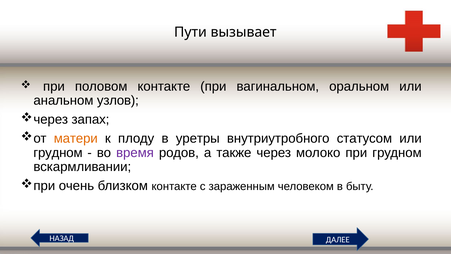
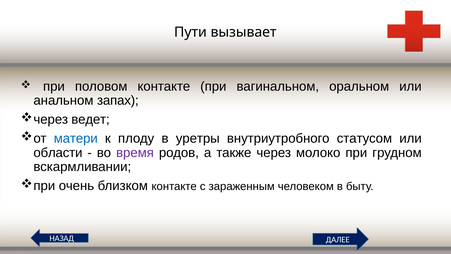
узлов: узлов -> запах
запах: запах -> ведет
матери colour: orange -> blue
грудном at (58, 152): грудном -> области
